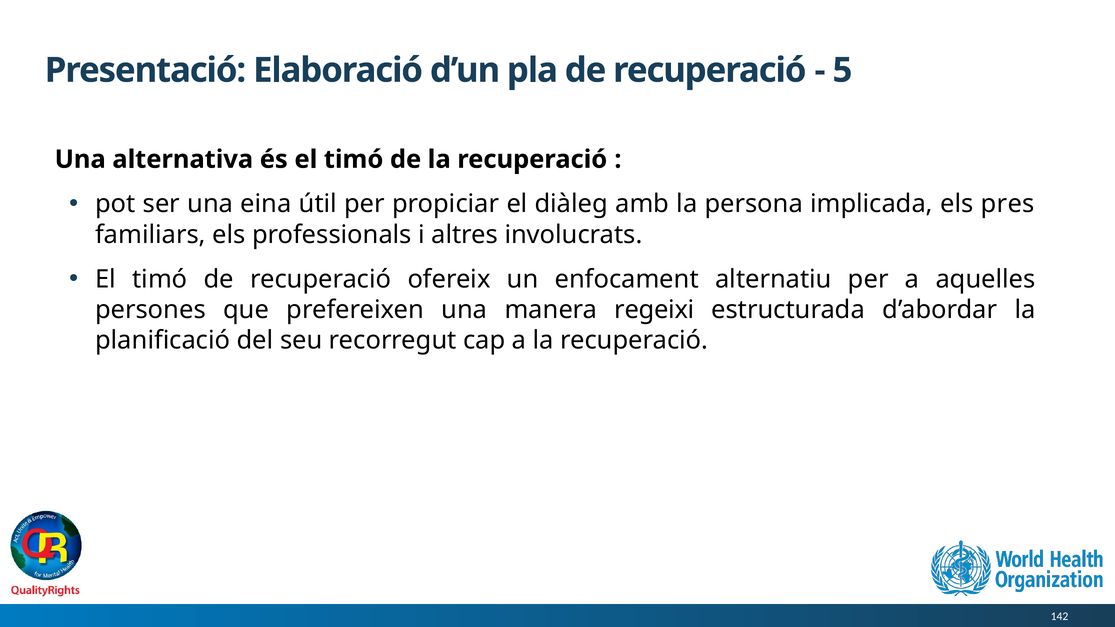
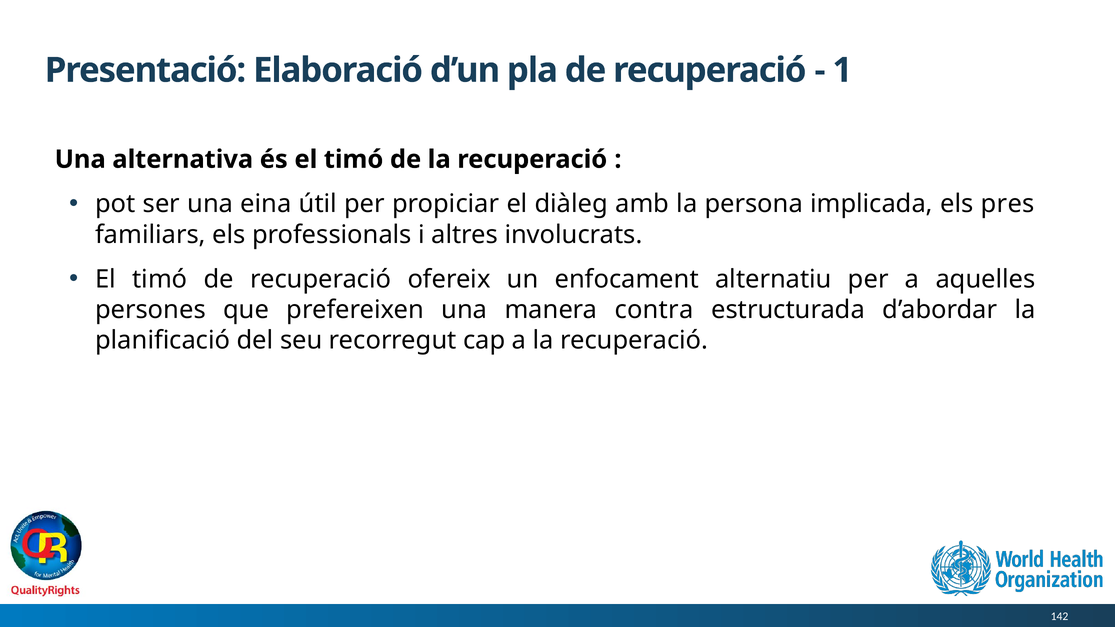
5: 5 -> 1
regeixi: regeixi -> contra
